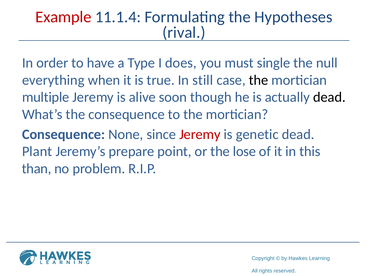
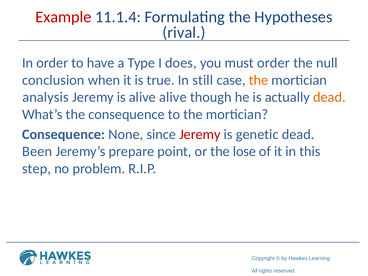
must single: single -> order
everything: everything -> conclusion
the at (259, 80) colour: black -> orange
multiple: multiple -> analysis
alive soon: soon -> alive
dead at (329, 97) colour: black -> orange
Plant: Plant -> Been
than: than -> step
